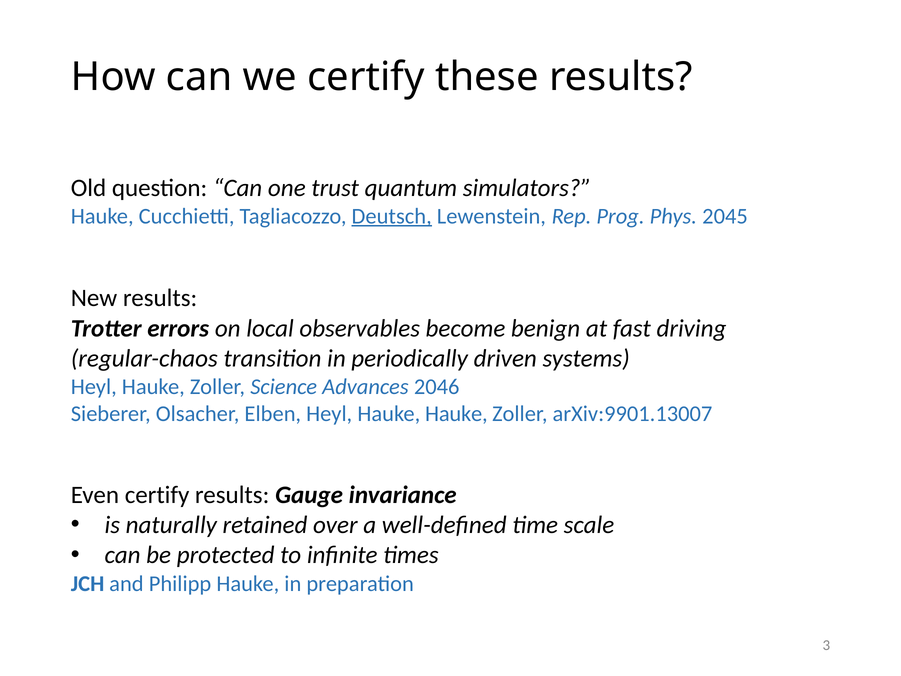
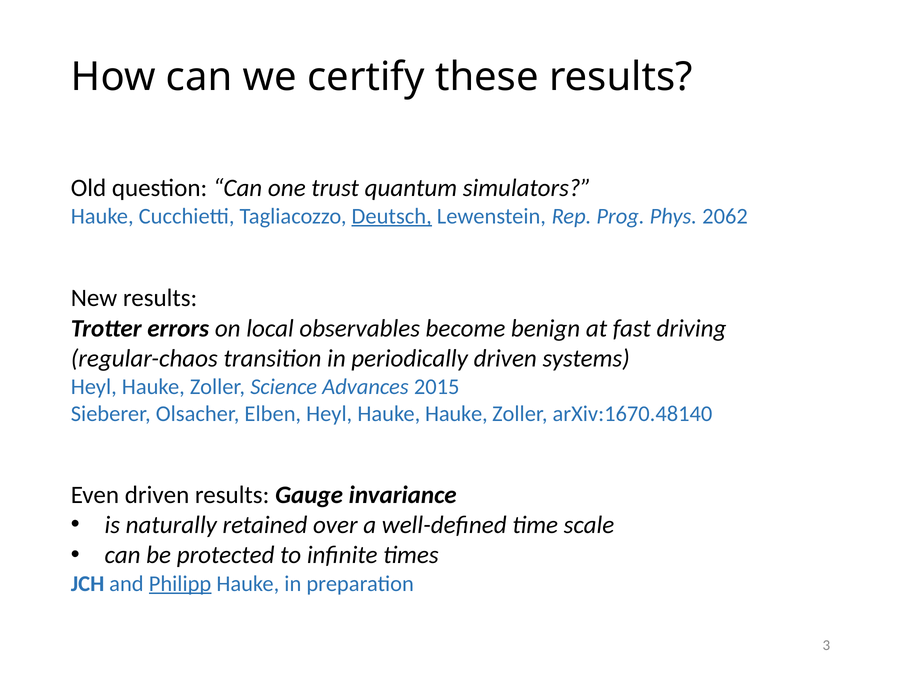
2045: 2045 -> 2062
2046: 2046 -> 2015
arXiv:9901.13007: arXiv:9901.13007 -> arXiv:1670.48140
Even certify: certify -> driven
Philipp underline: none -> present
